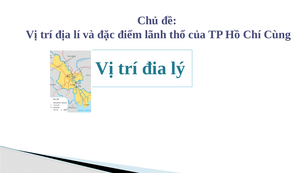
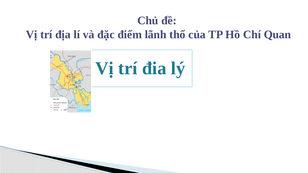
Cùng: Cùng -> Quan
